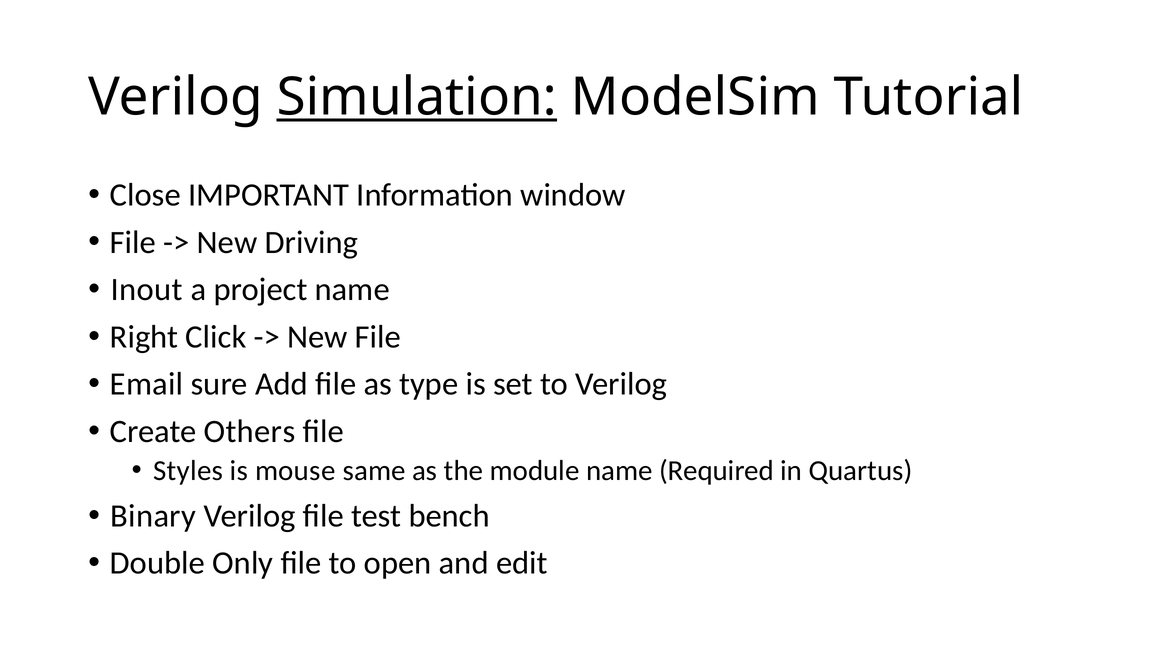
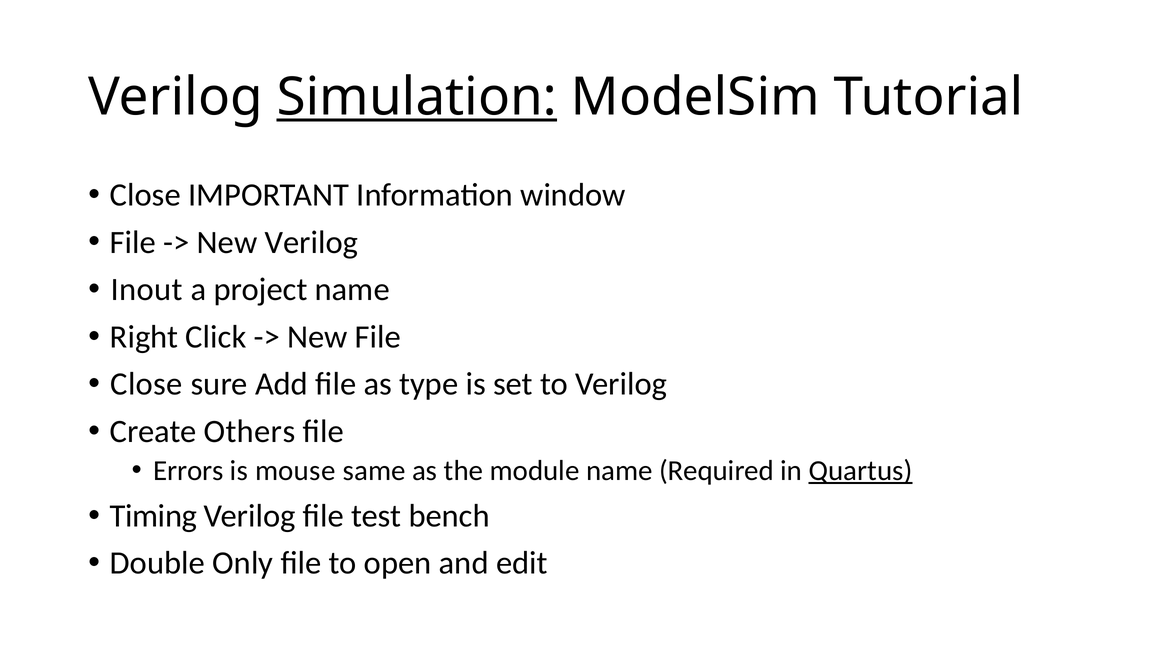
New Driving: Driving -> Verilog
Email at (147, 384): Email -> Close
Styles: Styles -> Errors
Quartus underline: none -> present
Binary: Binary -> Timing
